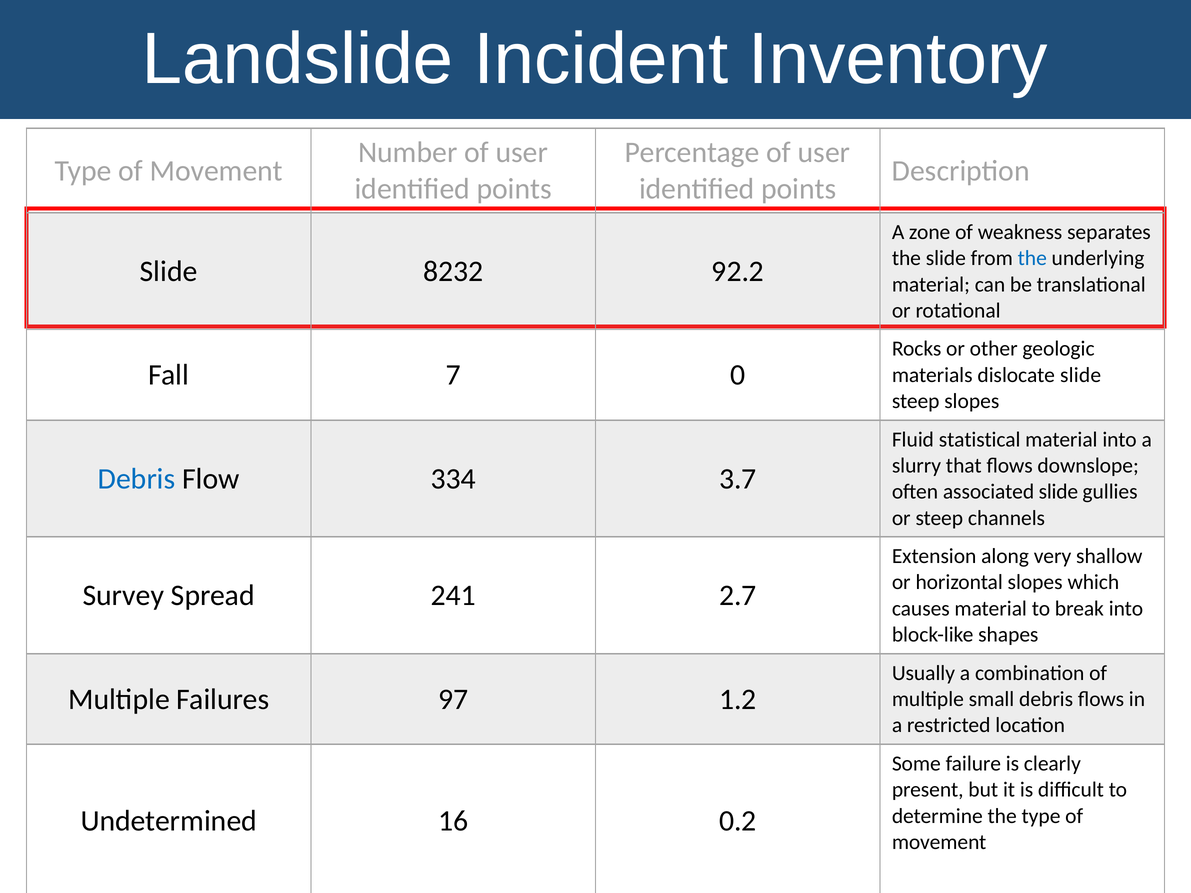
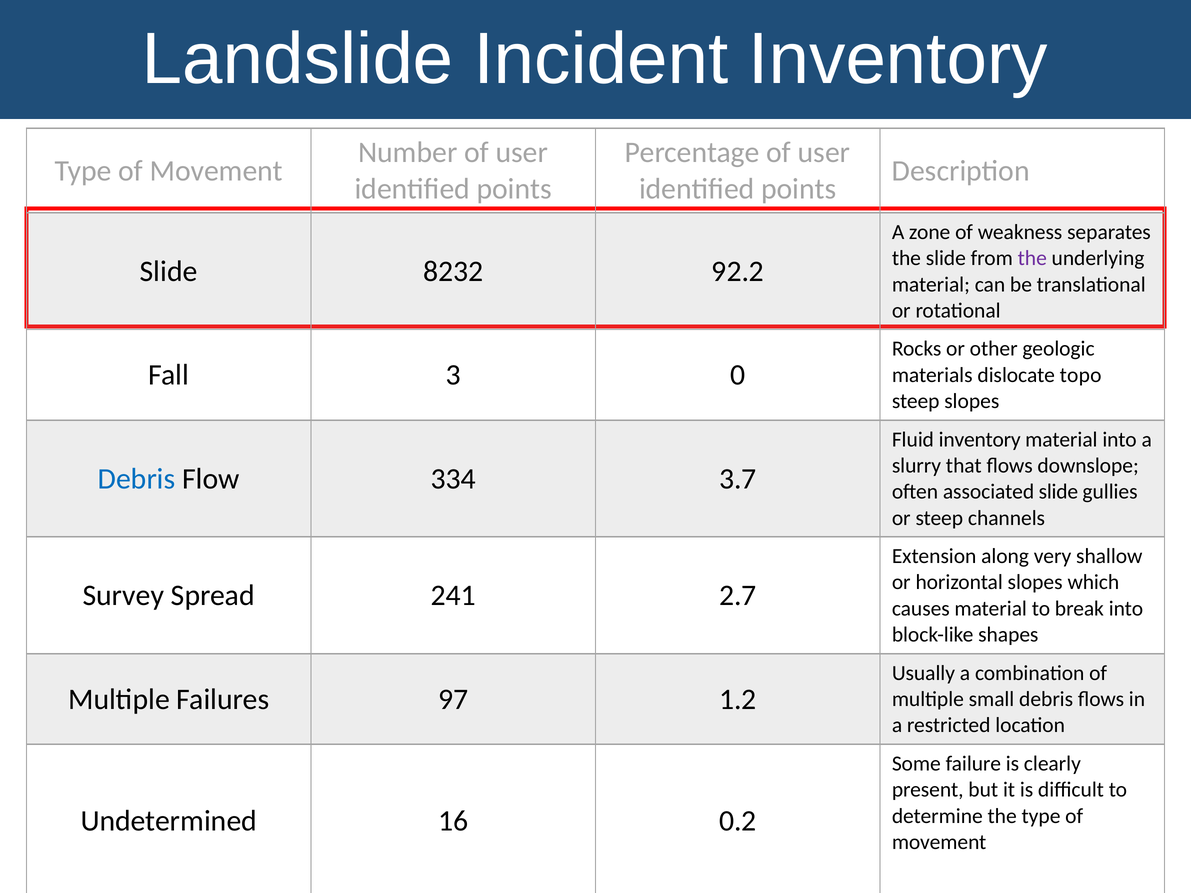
the at (1032, 258) colour: blue -> purple
7: 7 -> 3
dislocate slide: slide -> topo
Fluid statistical: statistical -> inventory
